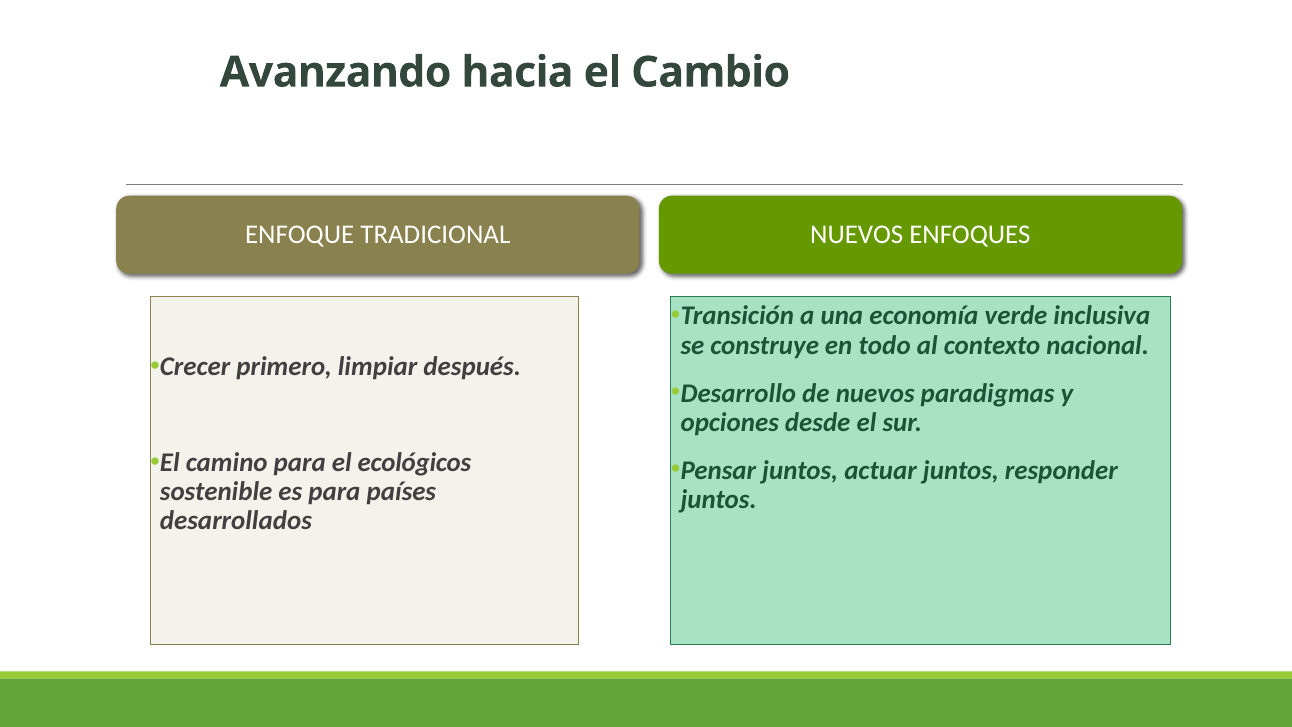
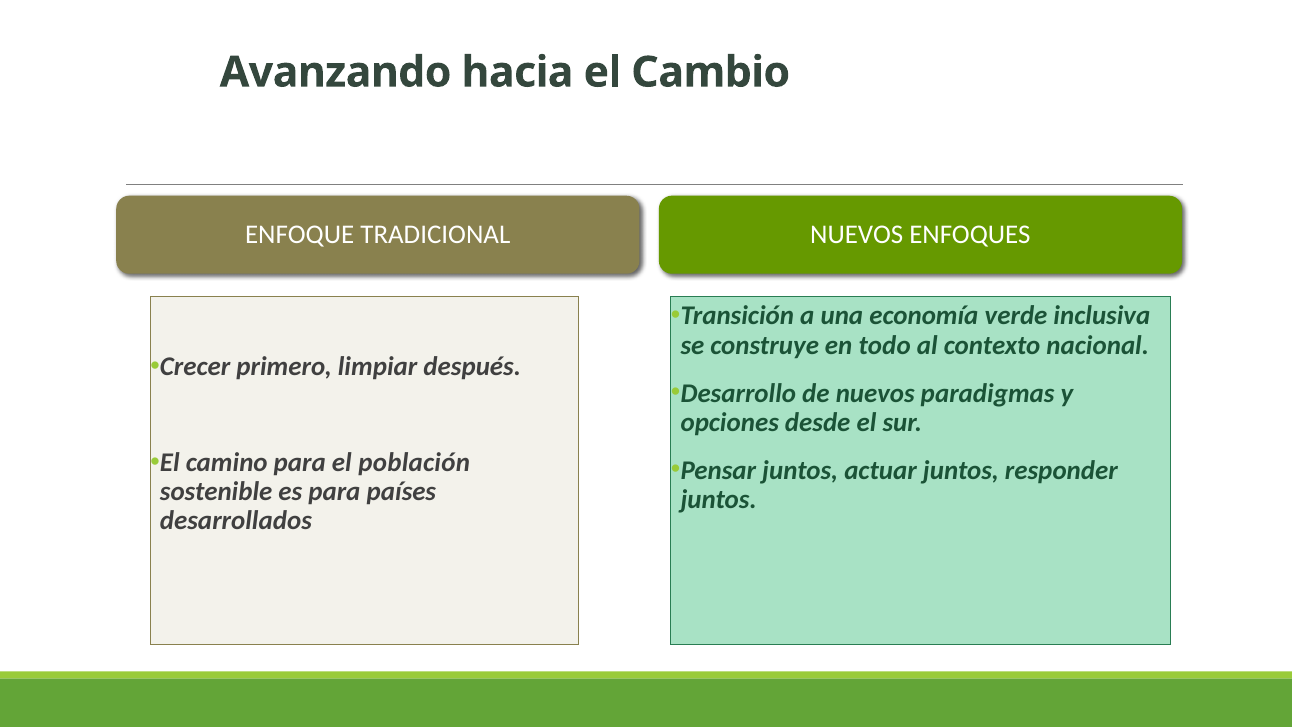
ecológicos: ecológicos -> población
